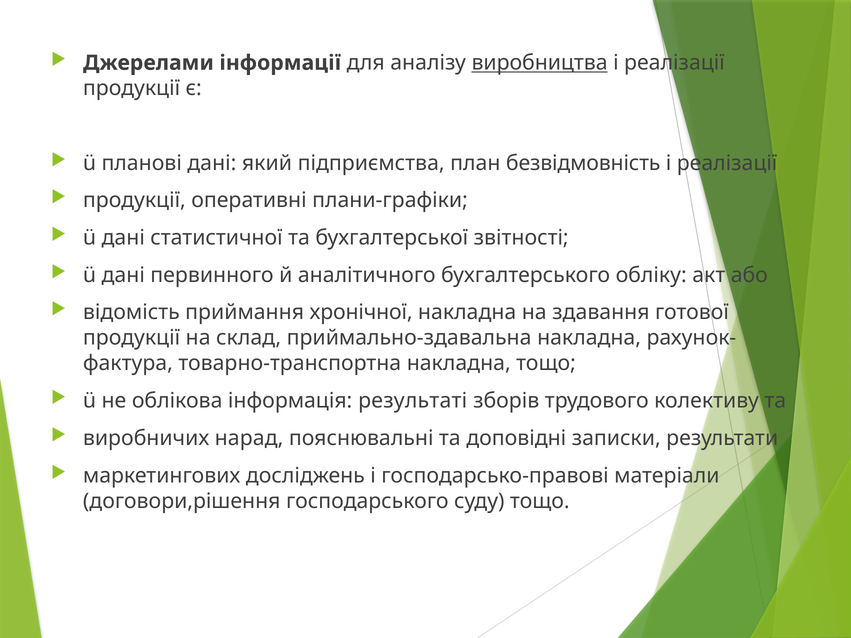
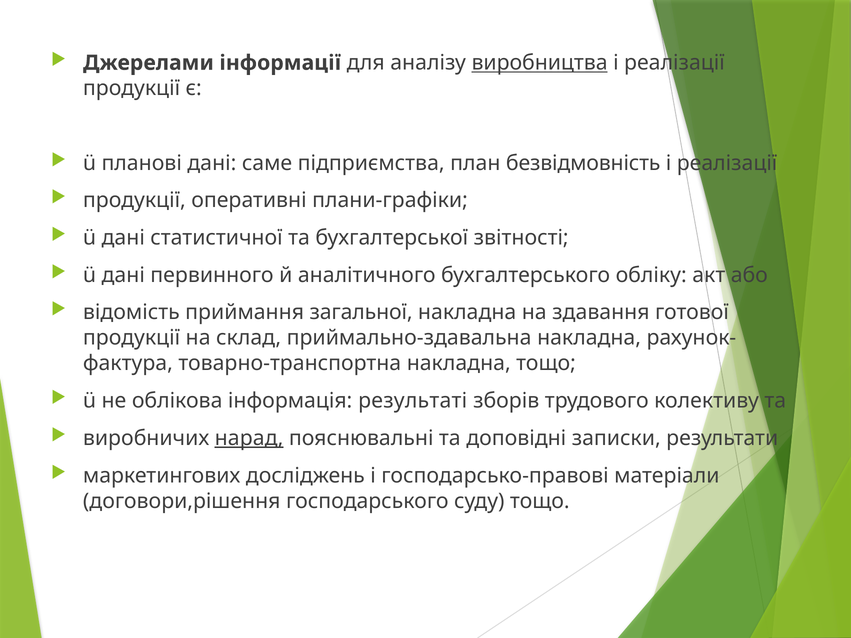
який: який -> саме
хронічної: хронічної -> загальної
нарад underline: none -> present
